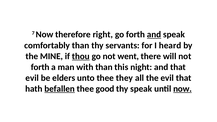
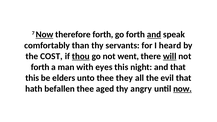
Now at (44, 35) underline: none -> present
therefore right: right -> forth
MINE: MINE -> COST
will underline: none -> present
with than: than -> eyes
evil at (32, 78): evil -> this
befallen underline: present -> none
good: good -> aged
thy speak: speak -> angry
